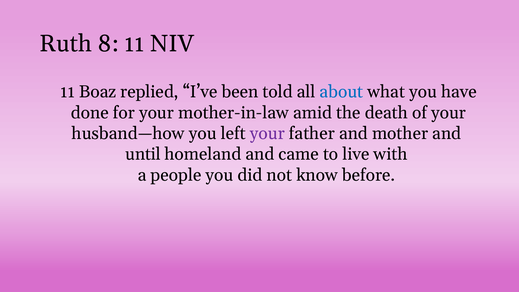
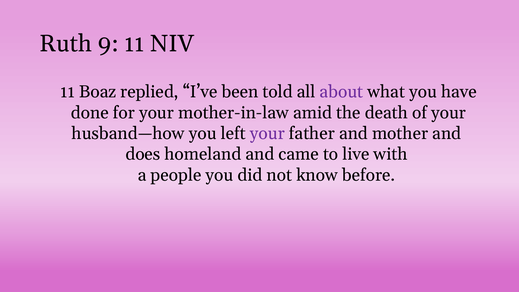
8: 8 -> 9
about colour: blue -> purple
until: until -> does
